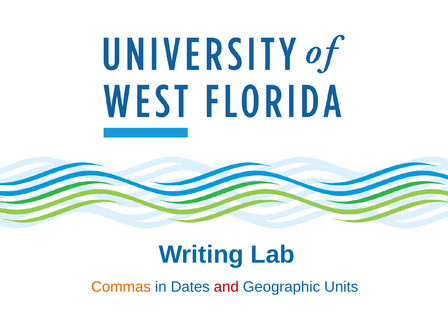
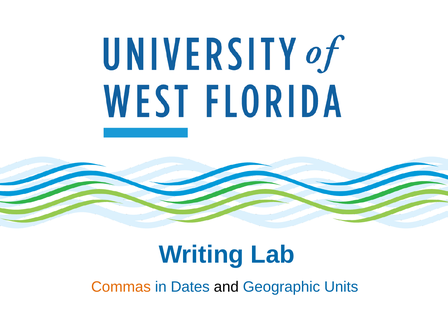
and colour: red -> black
